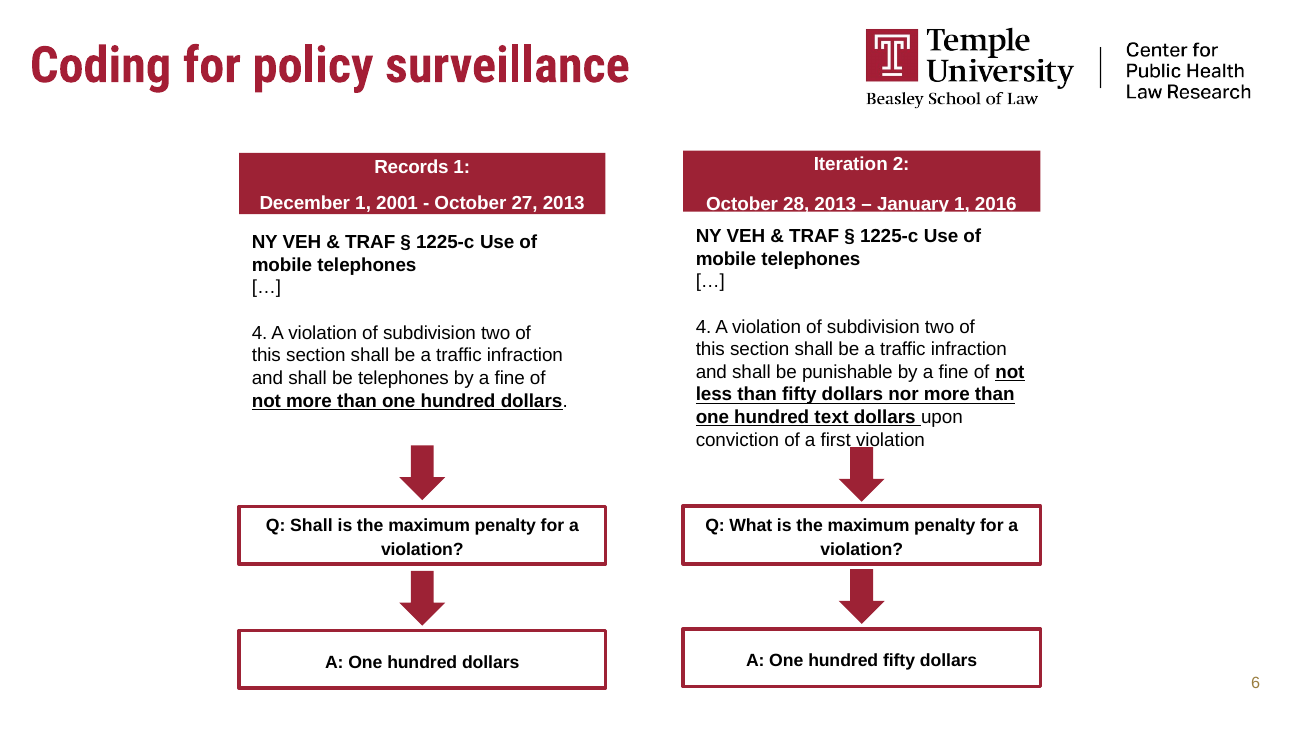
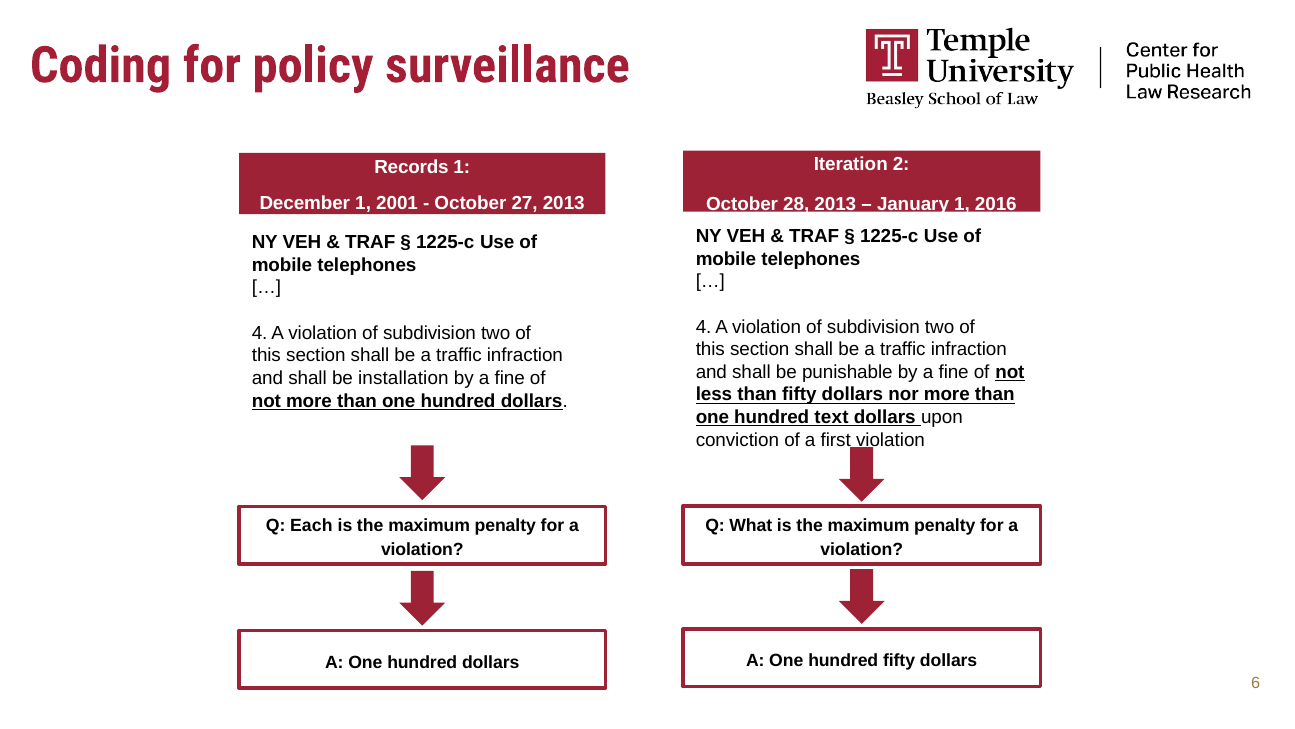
be telephones: telephones -> installation
Q Shall: Shall -> Each
